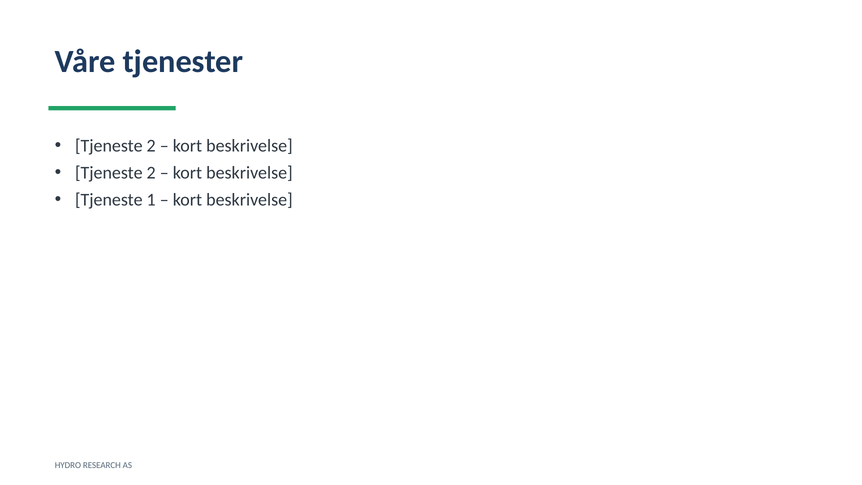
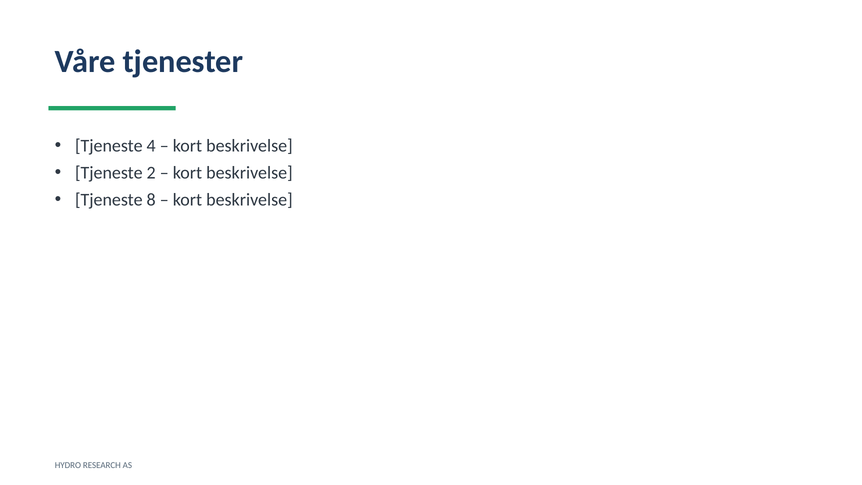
2 at (151, 146): 2 -> 4
1: 1 -> 8
